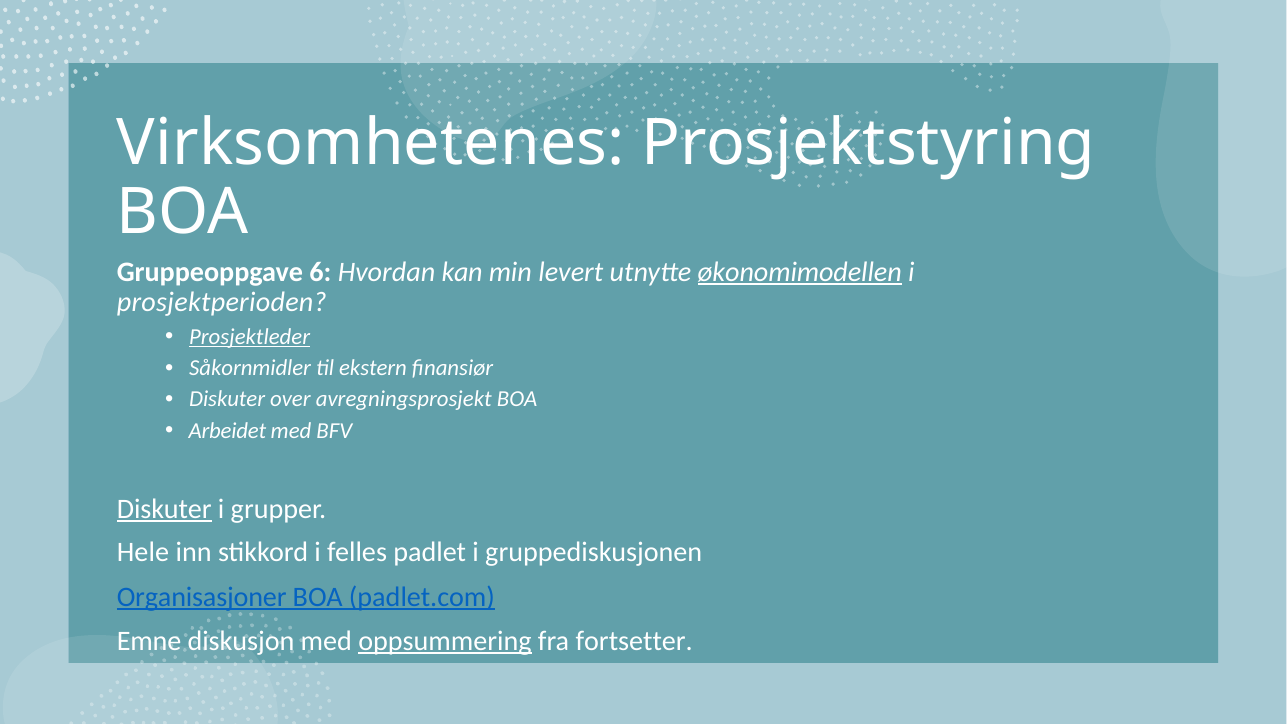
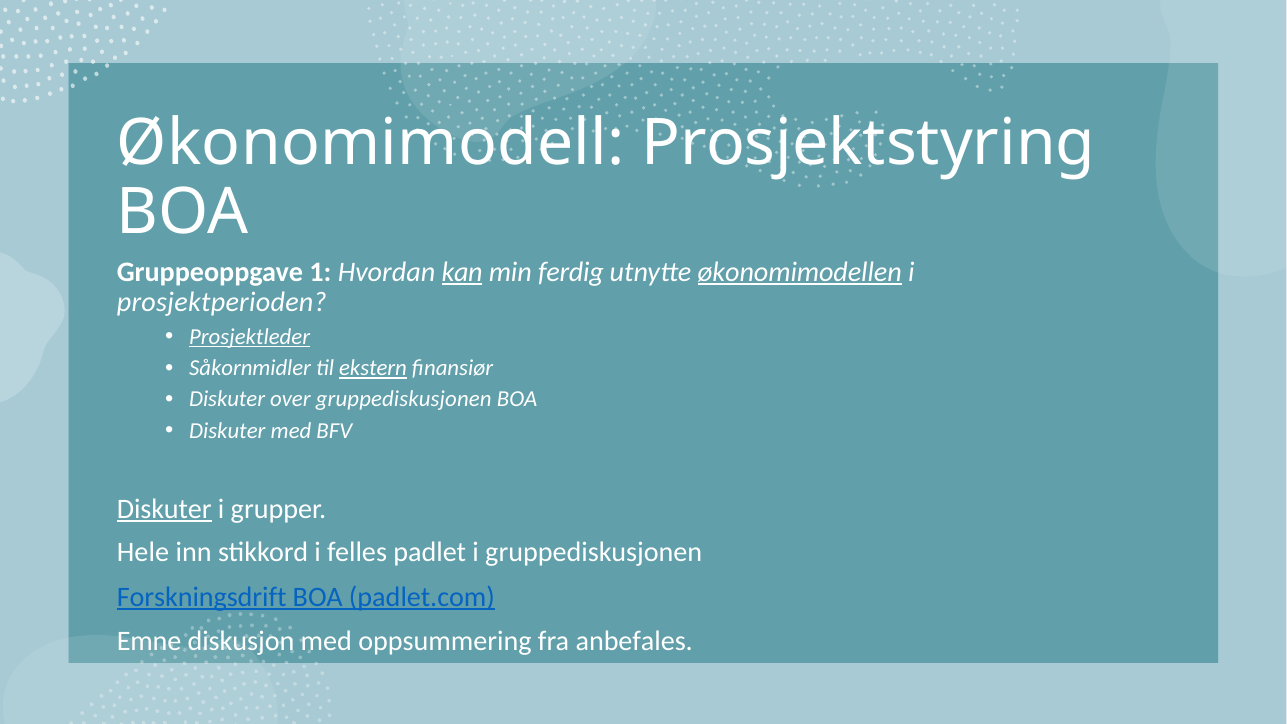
Virksomhetenes: Virksomhetenes -> Økonomimodell
6: 6 -> 1
kan underline: none -> present
levert: levert -> ferdig
ekstern underline: none -> present
over avregningsprosjekt: avregningsprosjekt -> gruppediskusjonen
Arbeidet at (227, 431): Arbeidet -> Diskuter
Organisasjoner: Organisasjoner -> Forskningsdrift
oppsummering underline: present -> none
fortsetter: fortsetter -> anbefales
